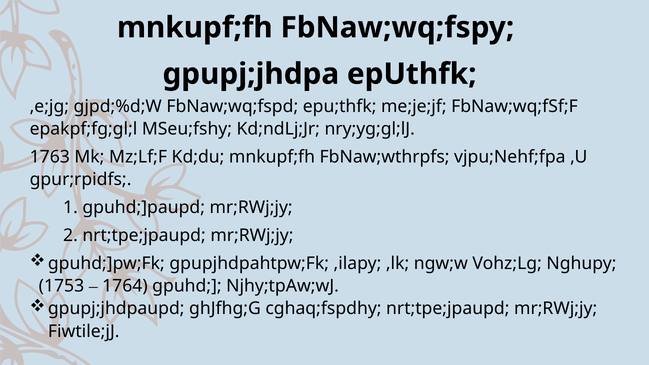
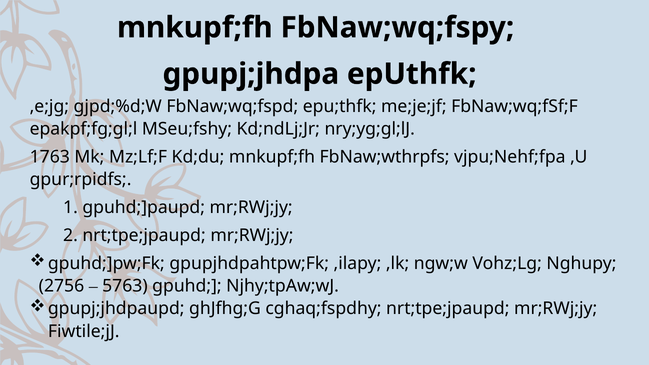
1753: 1753 -> 2756
1764: 1764 -> 5763
